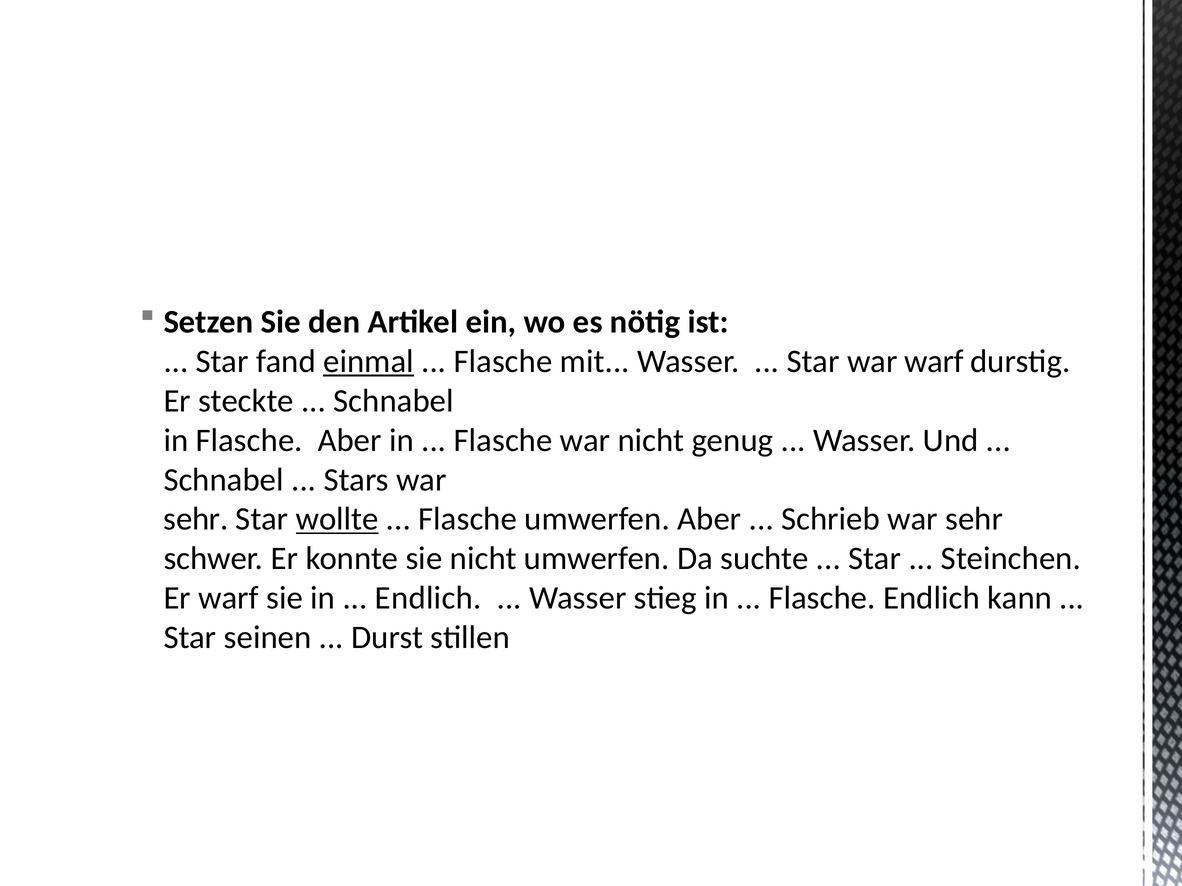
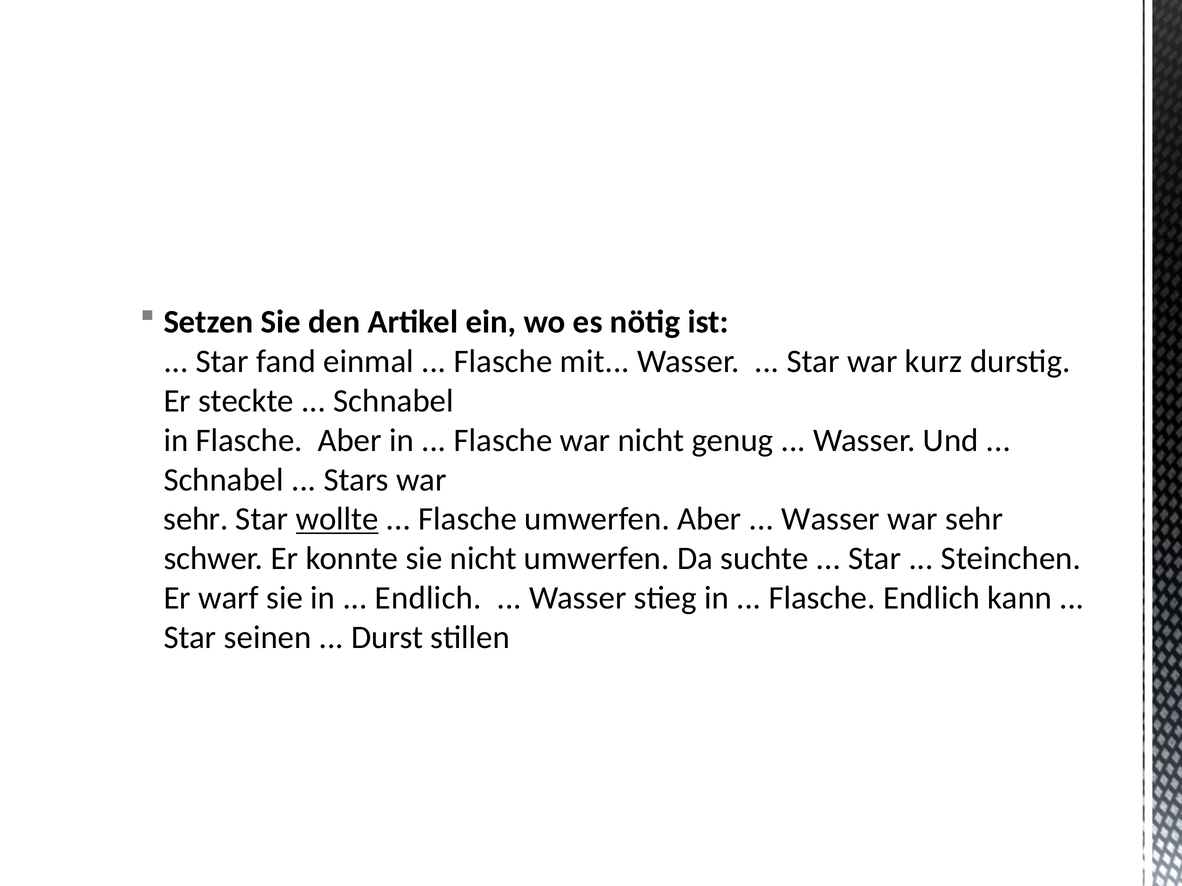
einmal underline: present -> none
war warf: warf -> kurz
Schrieb at (831, 519): Schrieb -> Wasser
